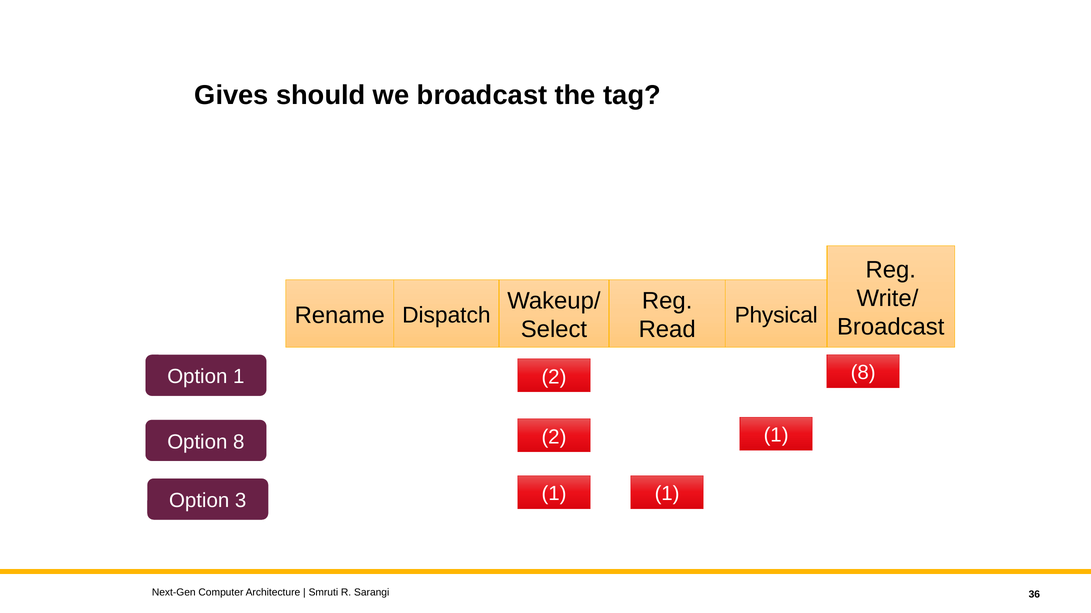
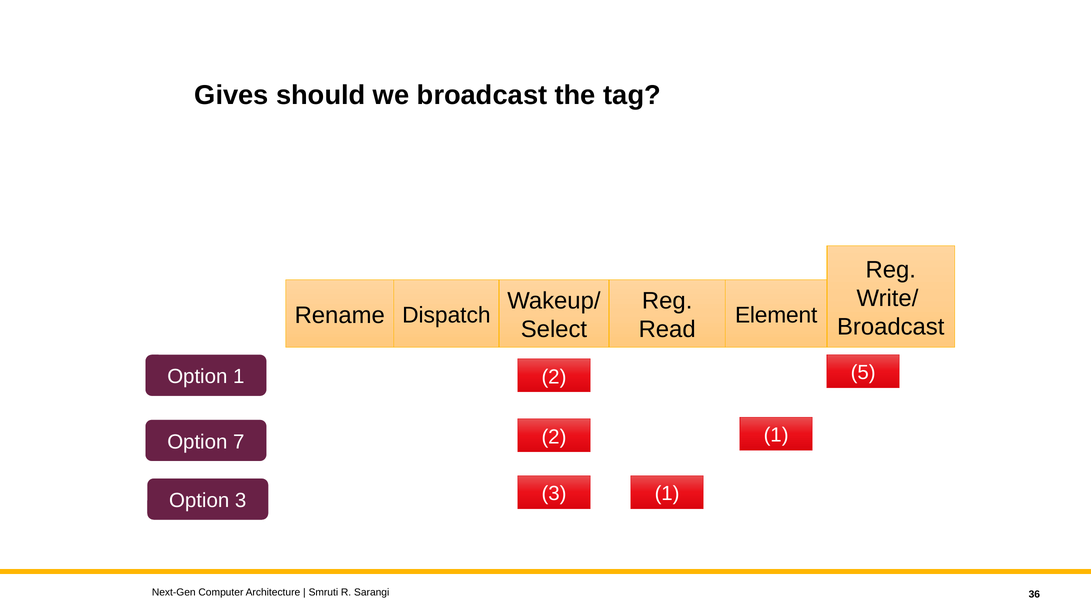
Physical: Physical -> Element
2 8: 8 -> 5
Option 8: 8 -> 7
3 1: 1 -> 3
